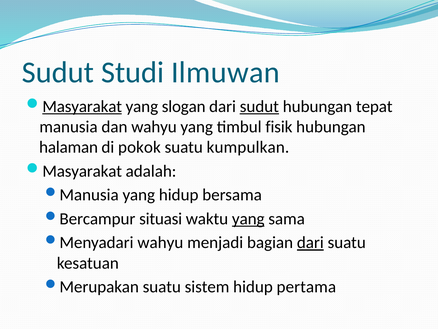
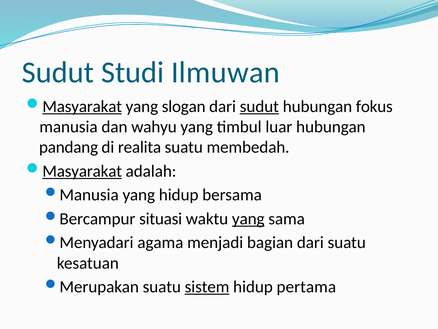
tepat: tepat -> fokus
fisik: fisik -> luar
halaman: halaman -> pandang
pokok: pokok -> realita
kumpulkan: kumpulkan -> membedah
Masyarakat at (82, 171) underline: none -> present
wahyu at (160, 242): wahyu -> agama
dari at (310, 242) underline: present -> none
sistem underline: none -> present
